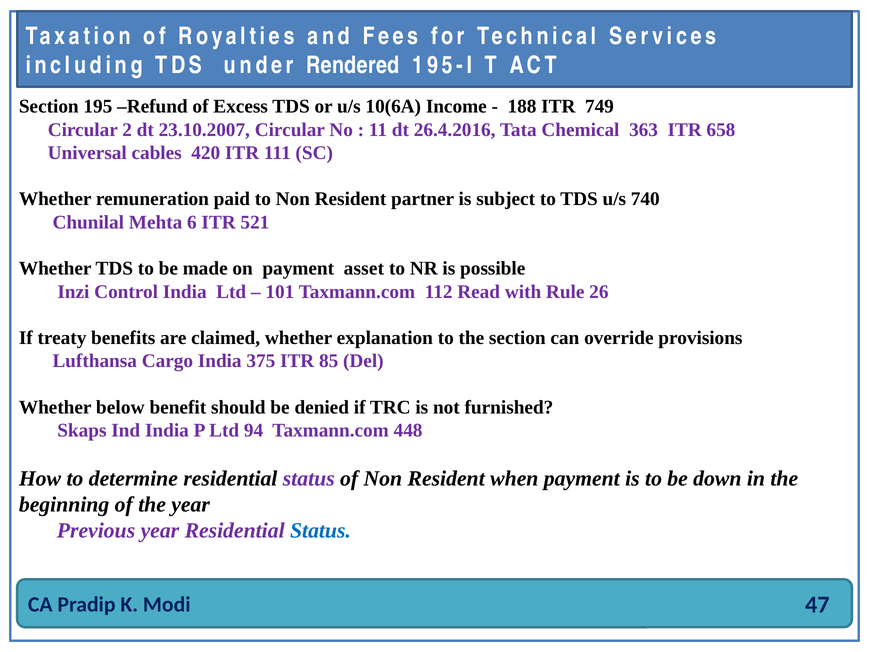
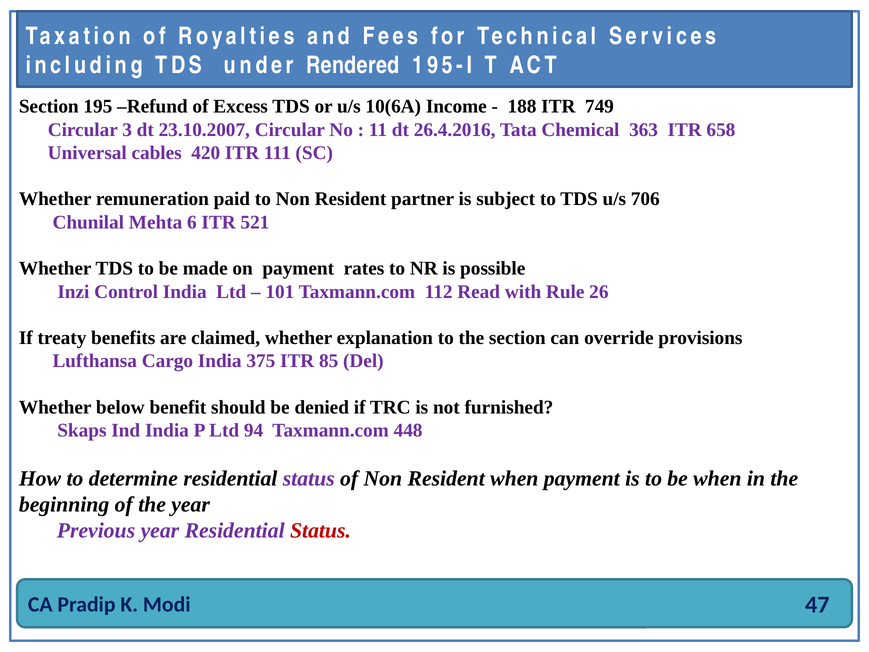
2: 2 -> 3
740: 740 -> 706
asset: asset -> rates
be down: down -> when
Status at (320, 530) colour: blue -> red
